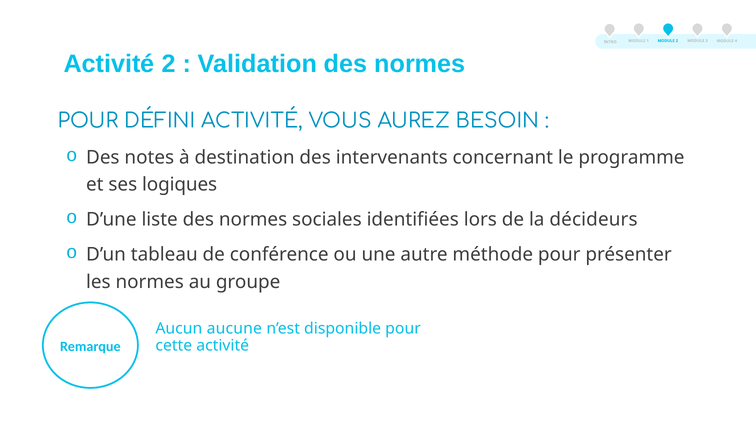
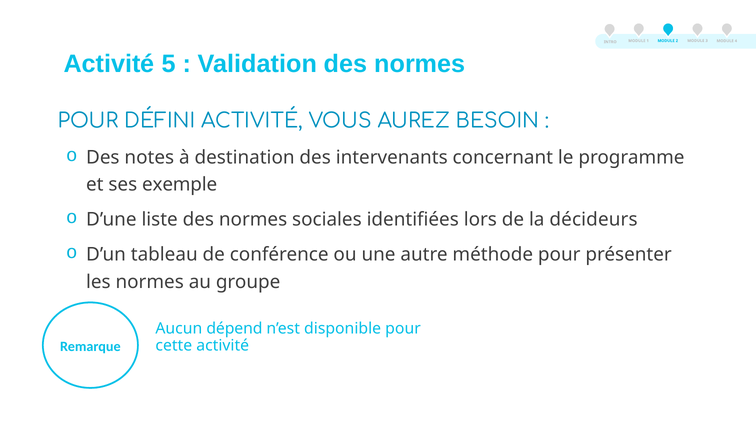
Activité 2: 2 -> 5
logiques: logiques -> exemple
aucune: aucune -> dépend
